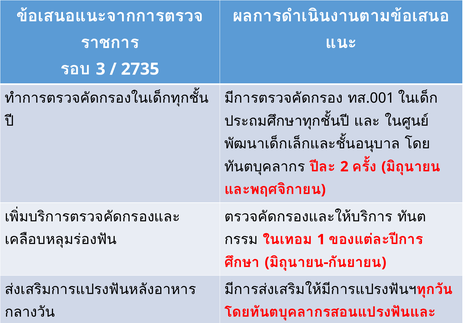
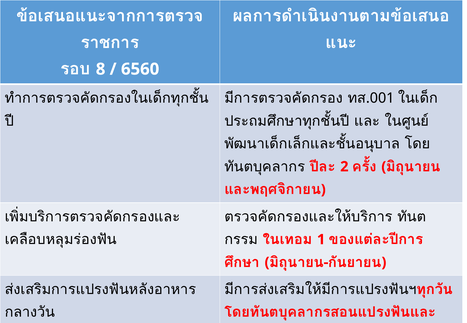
3 at (101, 69): 3 -> 8
2735: 2735 -> 6560
